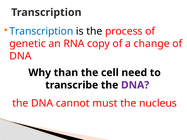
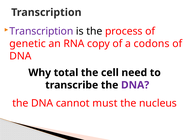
Transcription at (41, 31) colour: blue -> purple
change: change -> codons
than: than -> total
